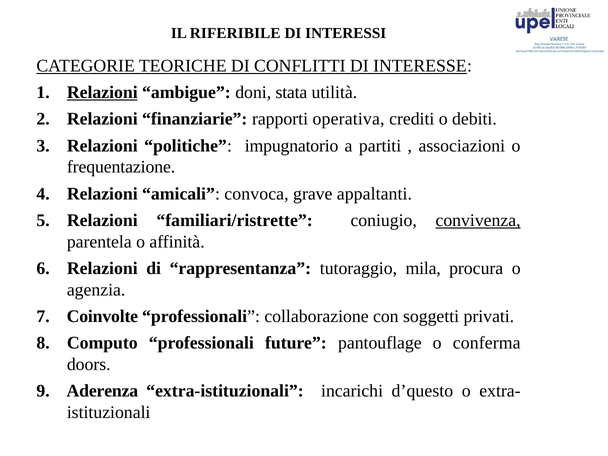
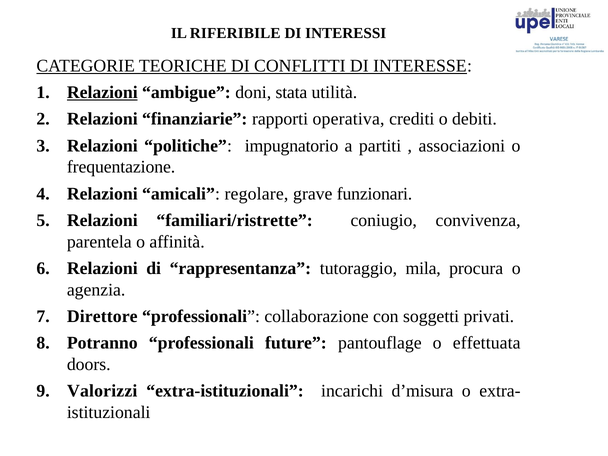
convoca: convoca -> regolare
appaltanti: appaltanti -> funzionari
convivenza underline: present -> none
Coinvolte: Coinvolte -> Direttore
Computo: Computo -> Potranno
conferma: conferma -> effettuata
Aderenza: Aderenza -> Valorizzi
d’questo: d’questo -> d’misura
